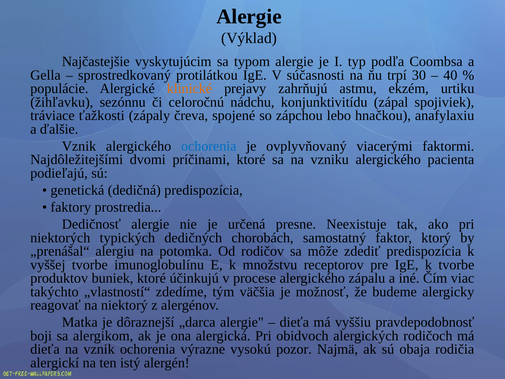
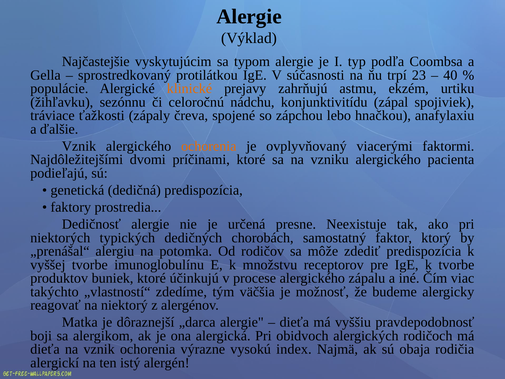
30: 30 -> 23
ochorenia at (209, 146) colour: blue -> orange
pozor: pozor -> index
